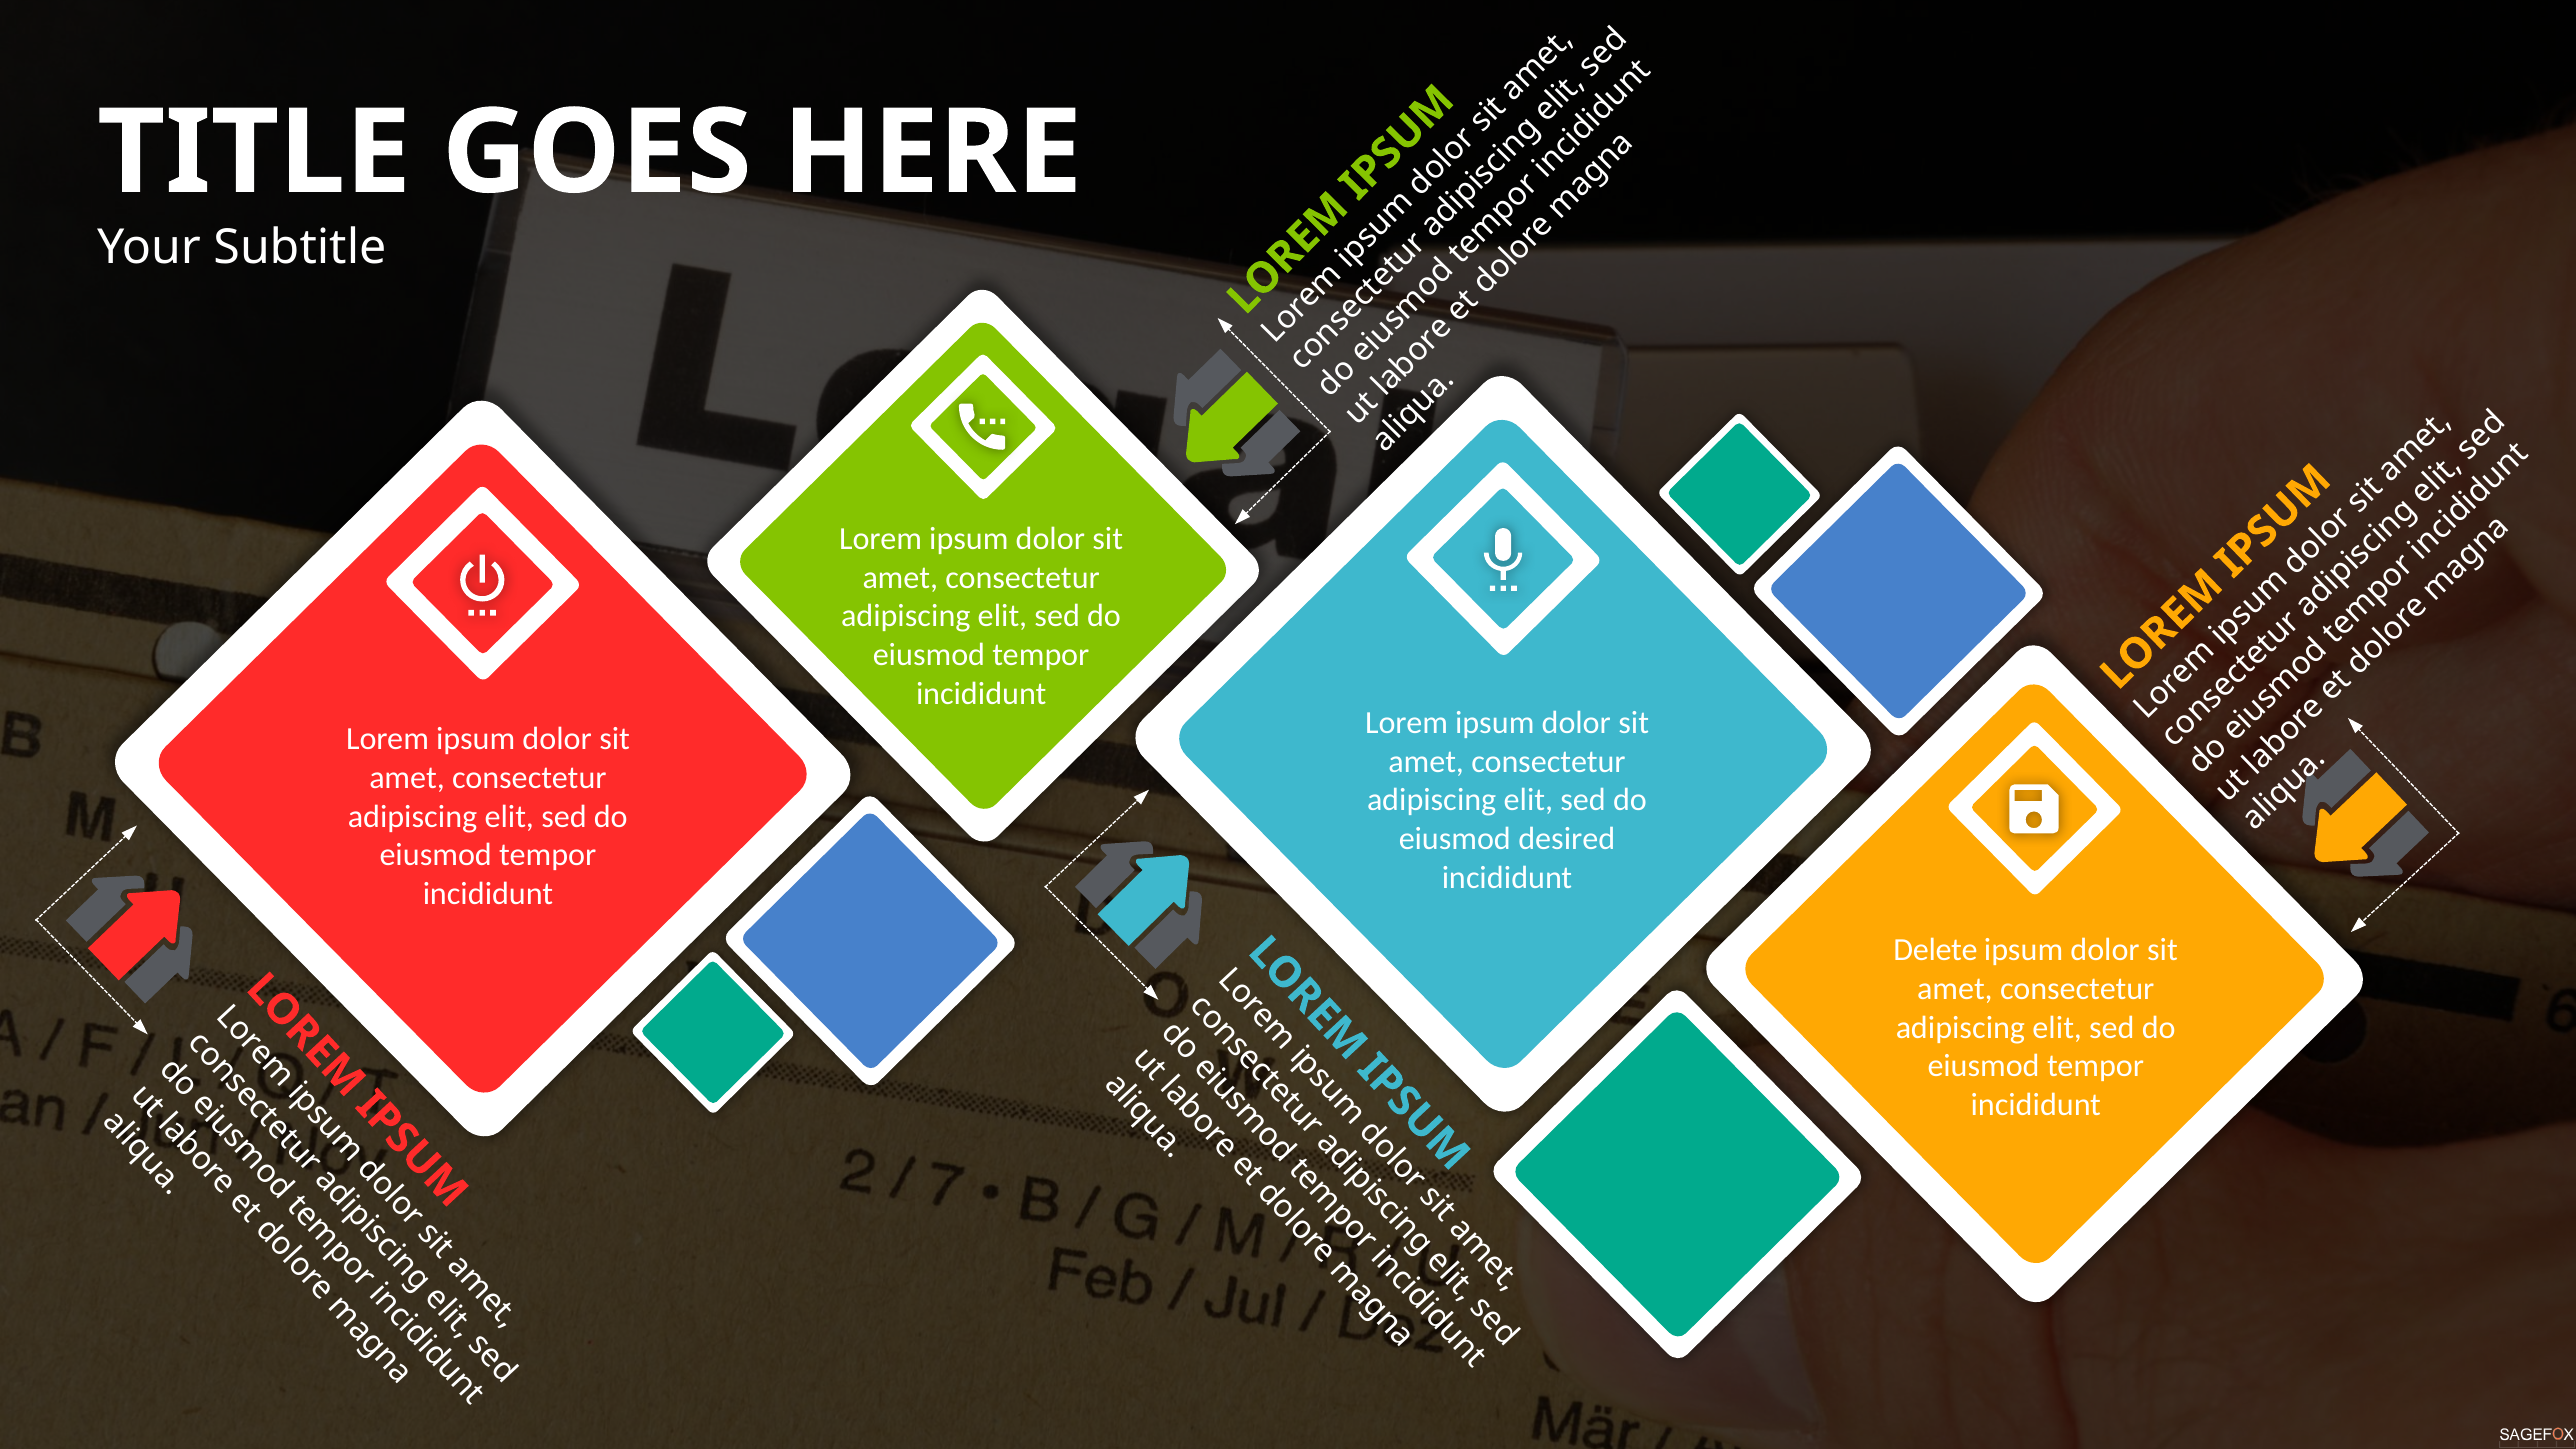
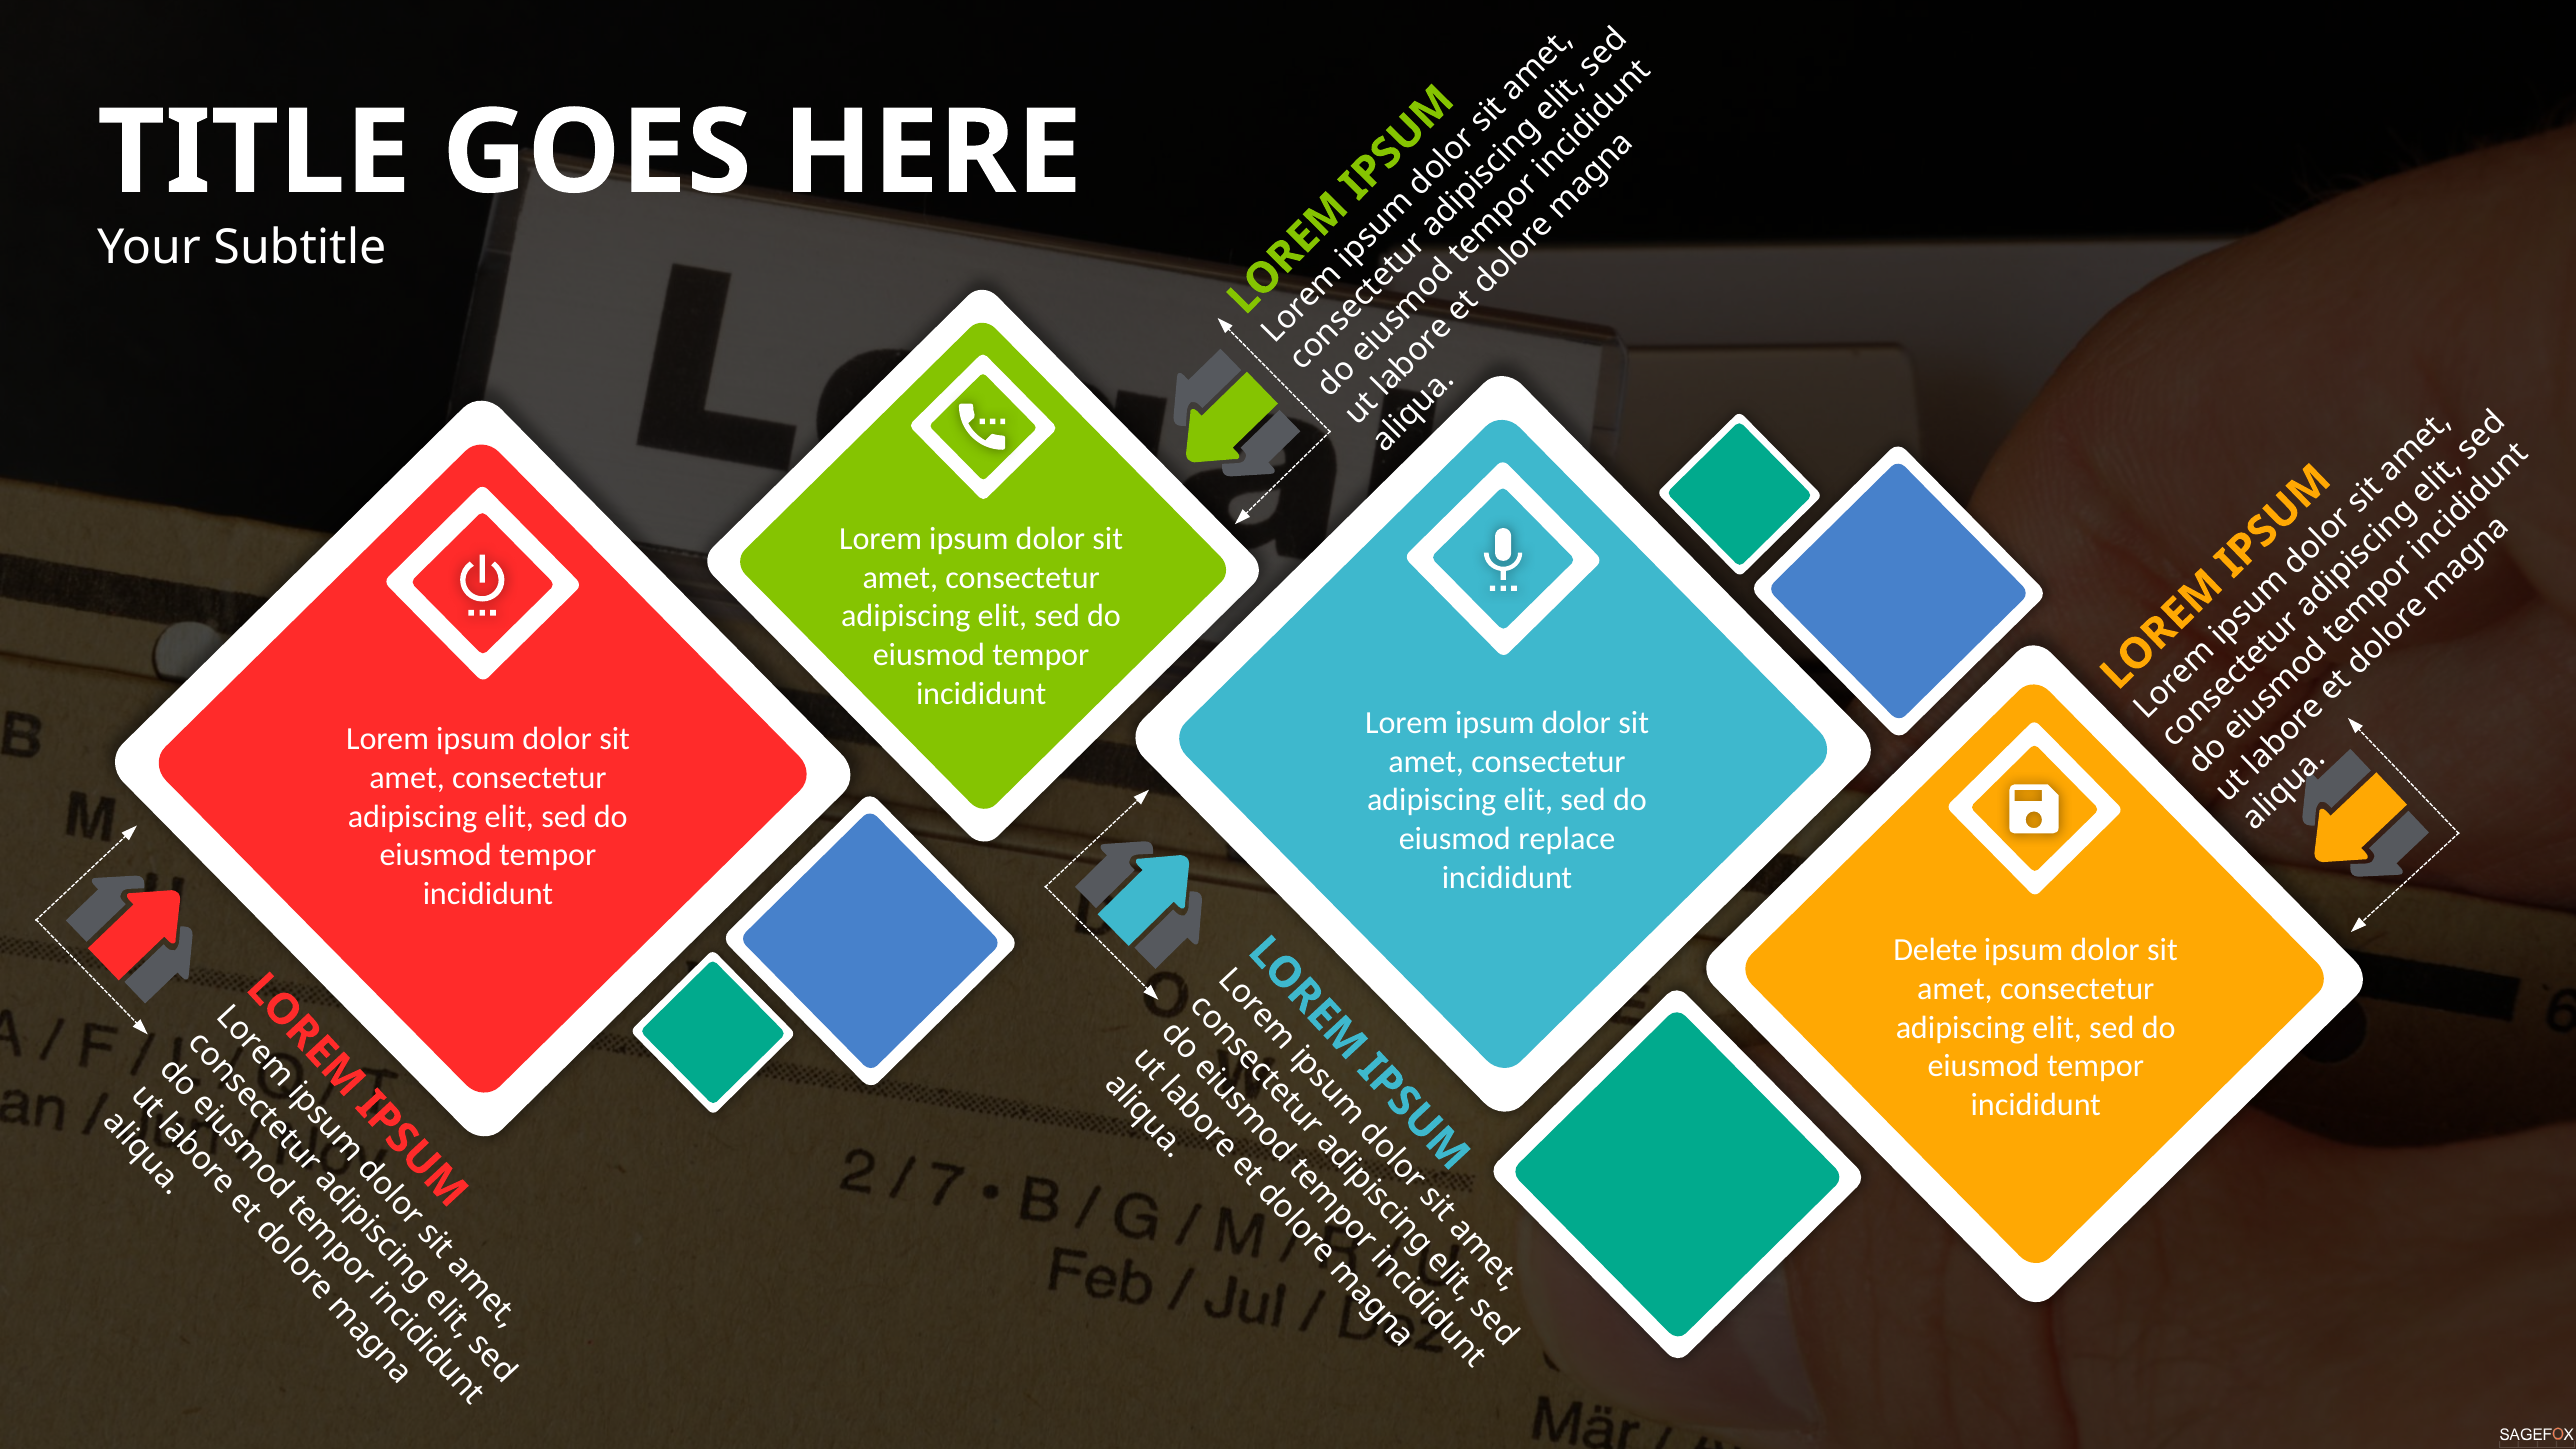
desired: desired -> replace
